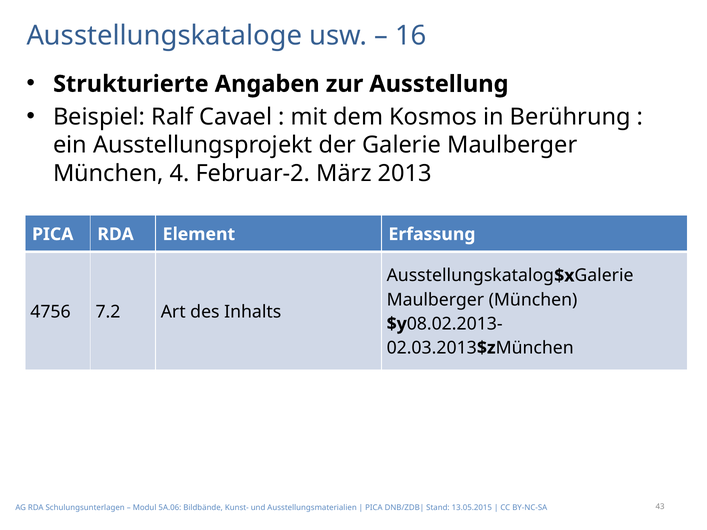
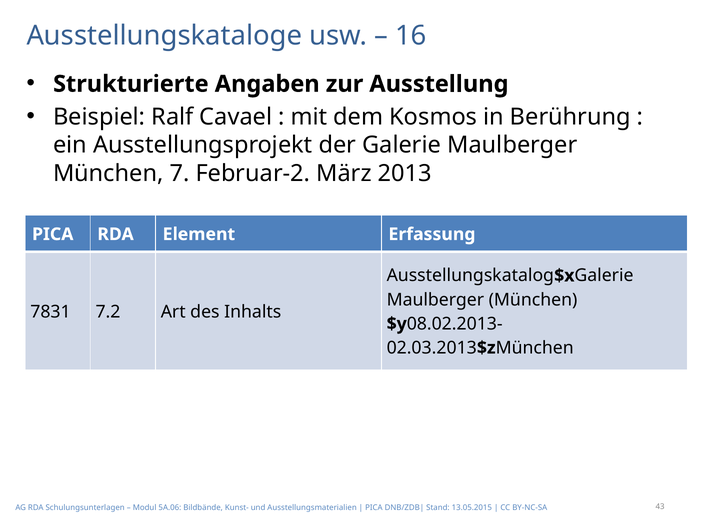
4: 4 -> 7
4756: 4756 -> 7831
